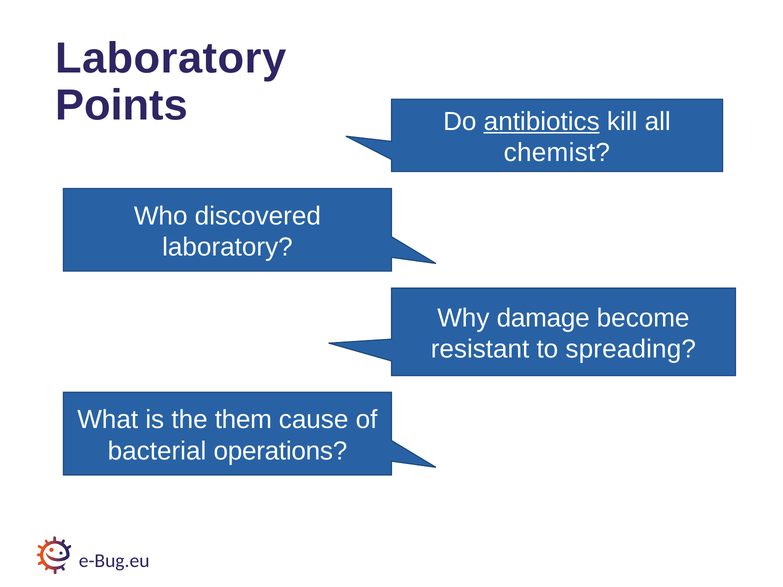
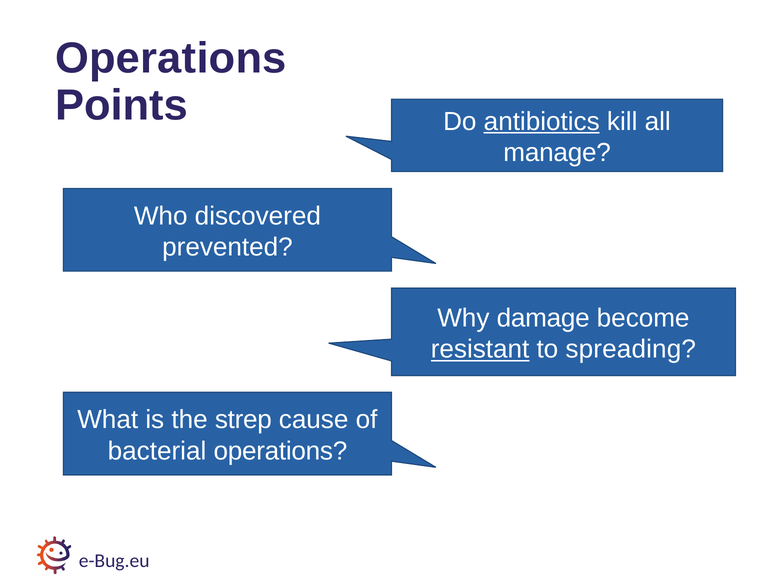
Laboratory at (171, 59): Laboratory -> Operations
chemist: chemist -> manage
laboratory at (227, 247): laboratory -> prevented
resistant underline: none -> present
them: them -> strep
